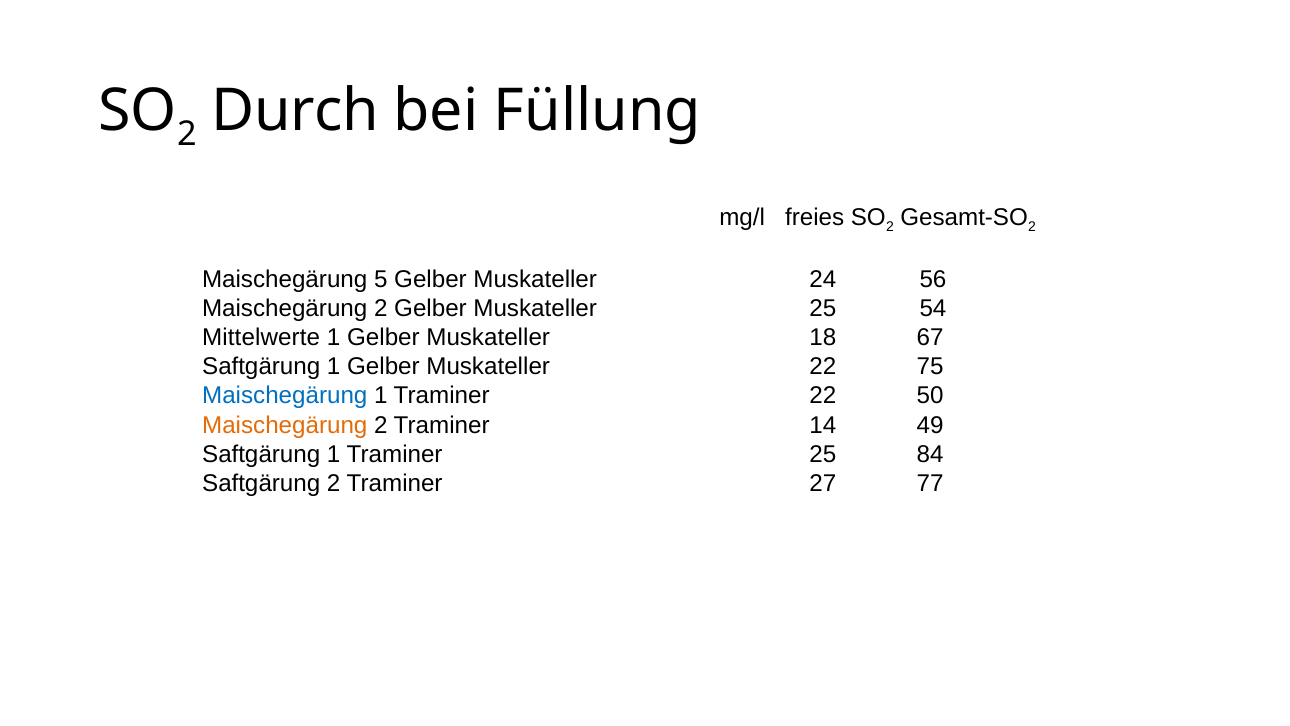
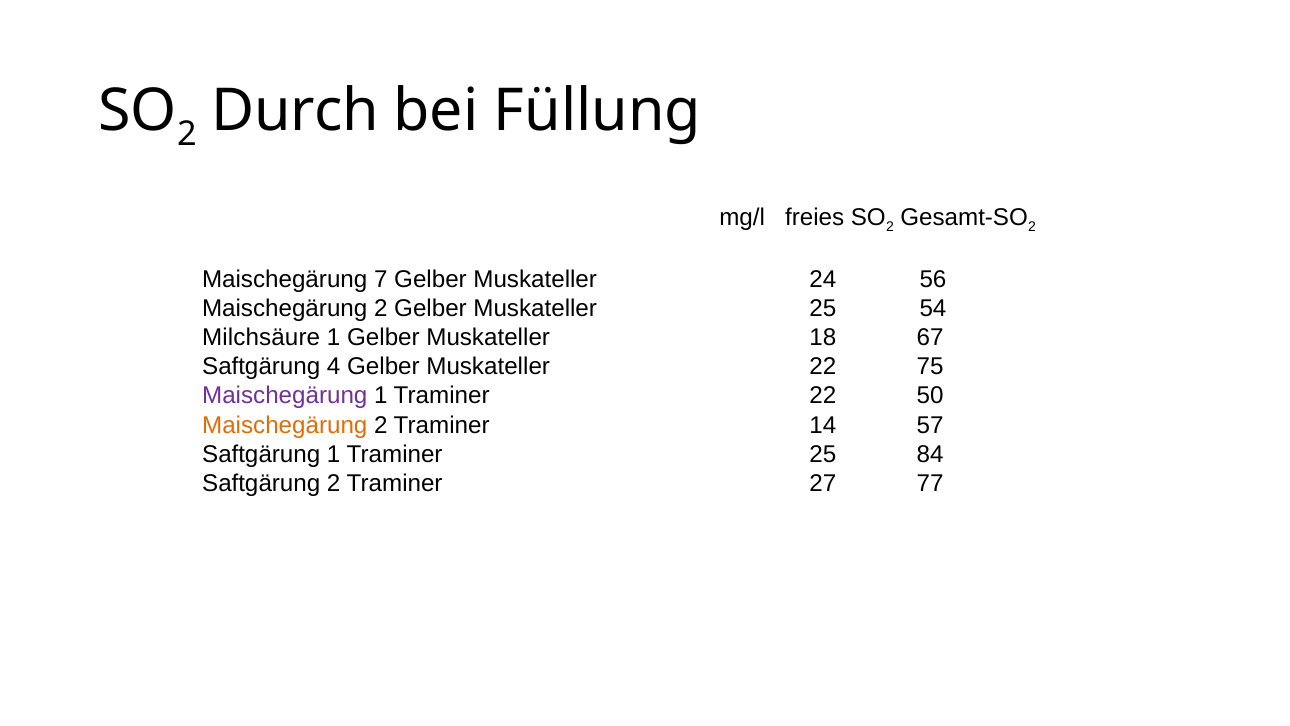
5: 5 -> 7
Mittelwerte: Mittelwerte -> Milchsäure
1 at (334, 367): 1 -> 4
Maischegärung at (285, 396) colour: blue -> purple
49: 49 -> 57
